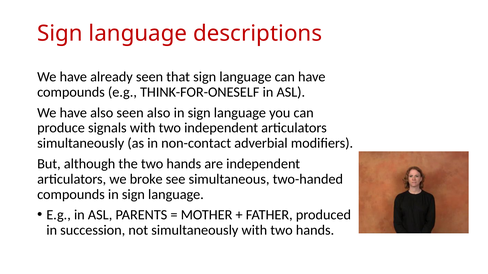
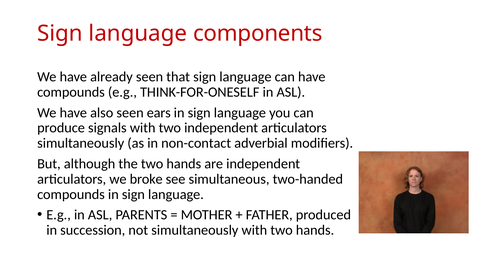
descriptions: descriptions -> components
seen also: also -> ears
